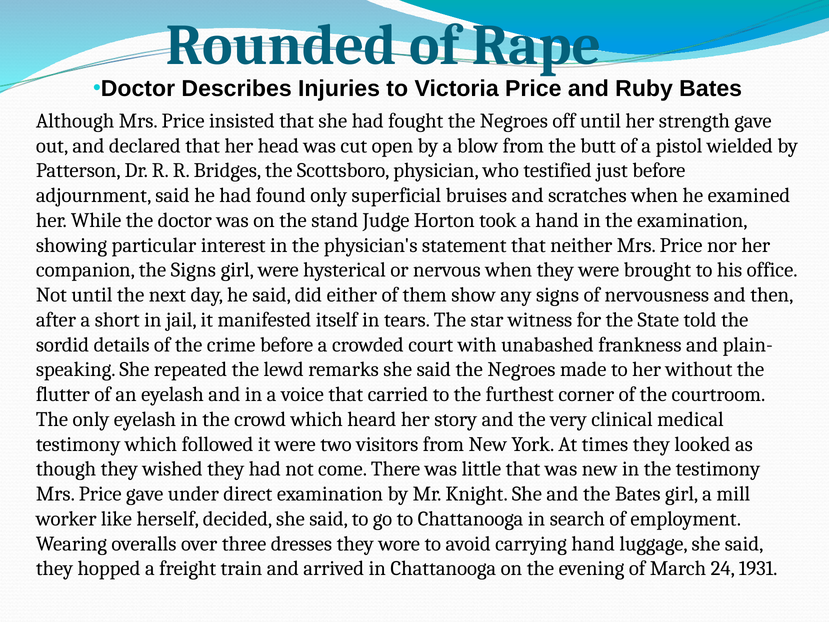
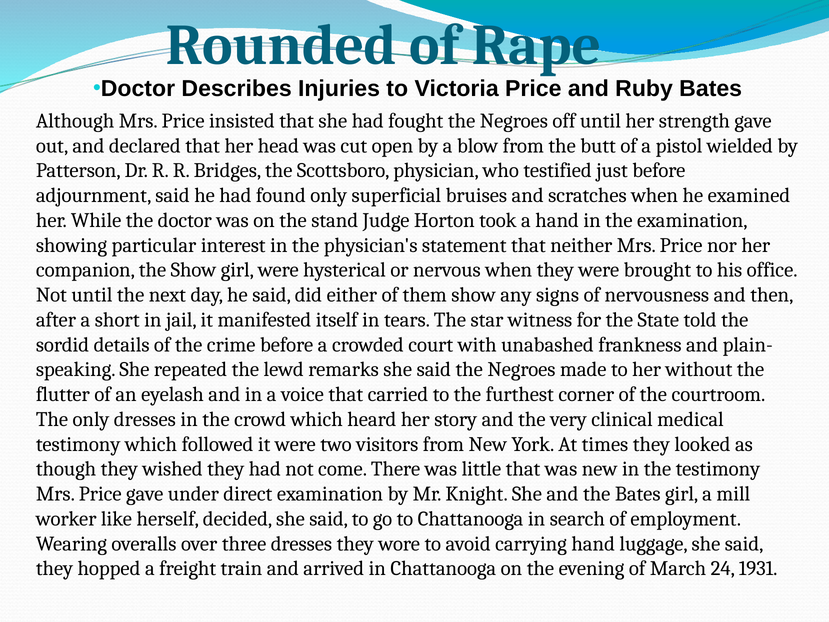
the Signs: Signs -> Show
only eyelash: eyelash -> dresses
